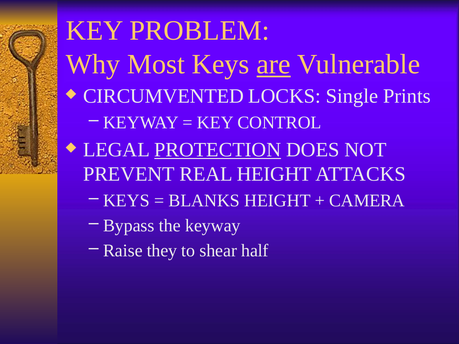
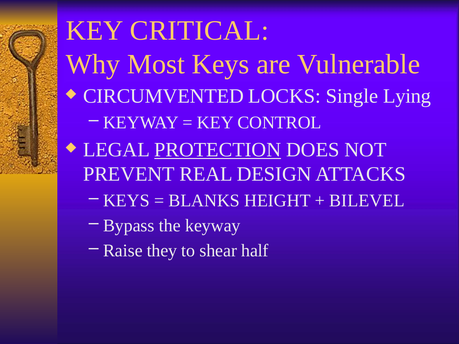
PROBLEM: PROBLEM -> CRITICAL
are underline: present -> none
Prints: Prints -> Lying
REAL HEIGHT: HEIGHT -> DESIGN
CAMERA: CAMERA -> BILEVEL
